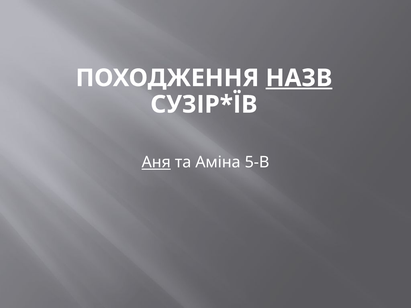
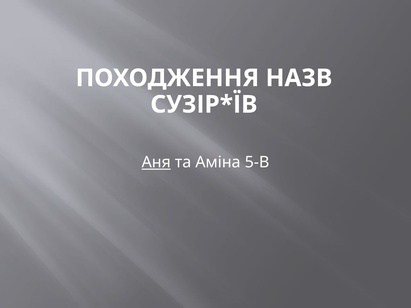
НАЗВ underline: present -> none
